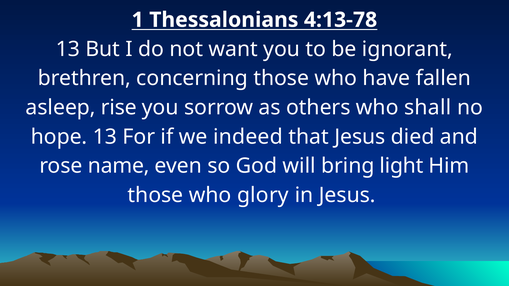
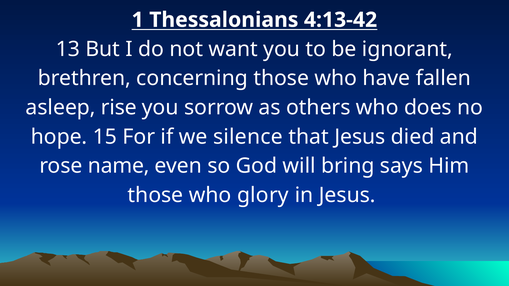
4:13-78: 4:13-78 -> 4:13-42
shall: shall -> does
hope 13: 13 -> 15
indeed: indeed -> silence
light: light -> says
